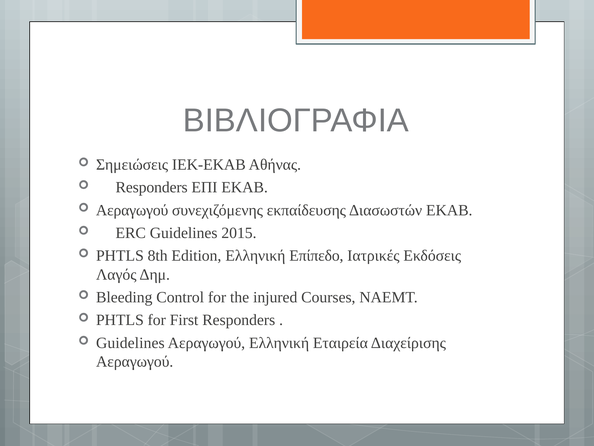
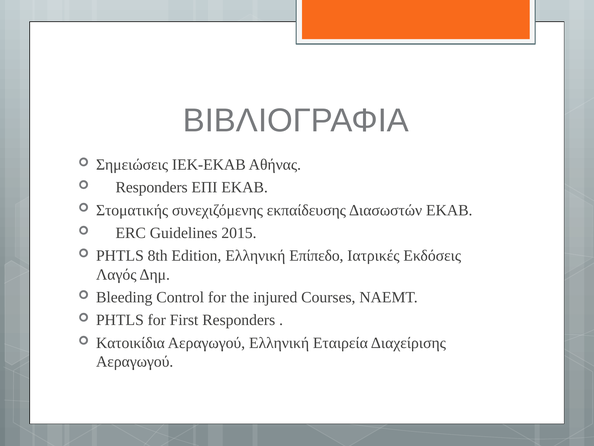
Αεραγωγού at (132, 210): Αεραγωγού -> Στοματικής
Guidelines at (130, 343): Guidelines -> Κατοικίδια
